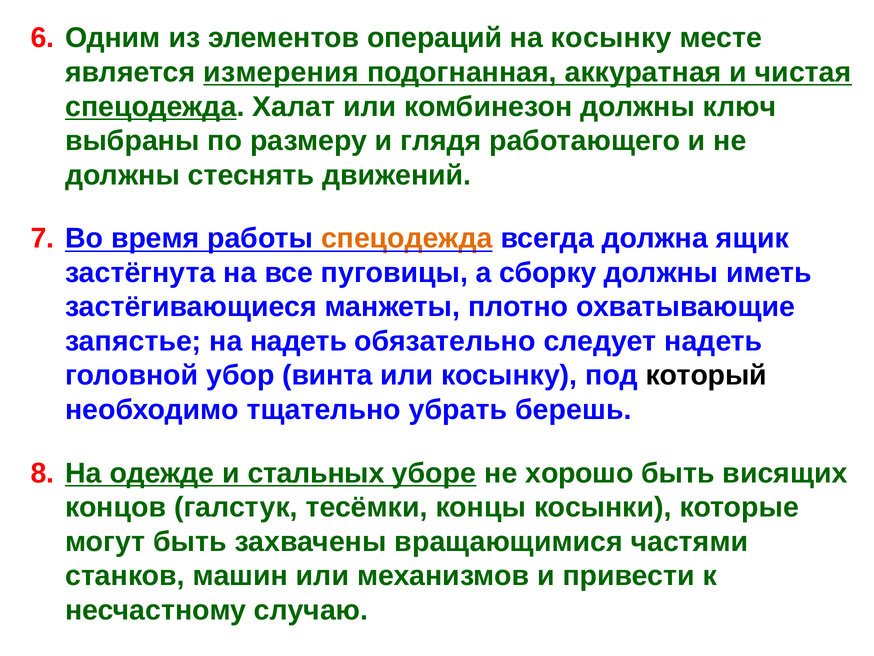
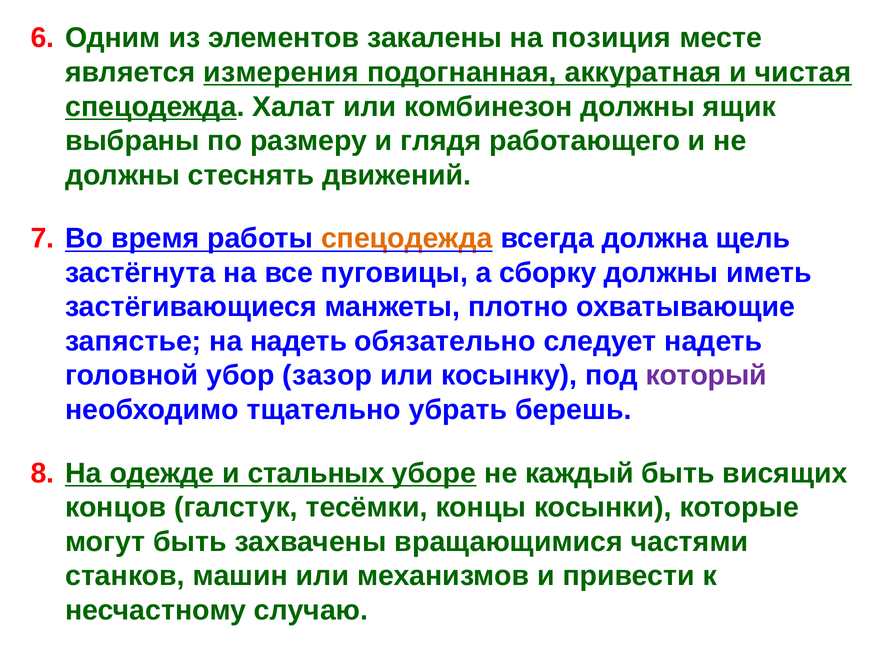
операций: операций -> закалены
на косынку: косынку -> позиция
ключ: ключ -> ящик
ящик: ящик -> щель
винта: винта -> зазор
который colour: black -> purple
хорошо: хорошо -> каждый
